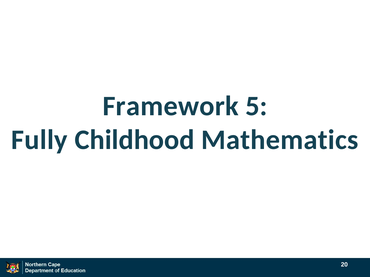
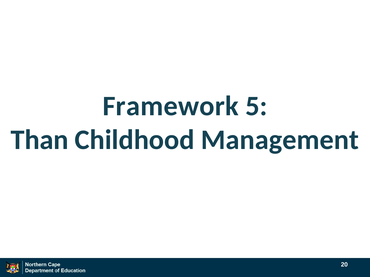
Fully: Fully -> Than
Mathematics: Mathematics -> Management
